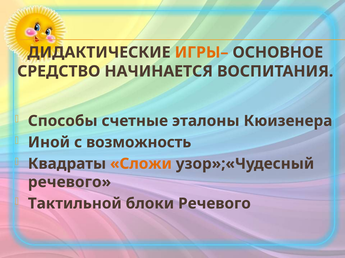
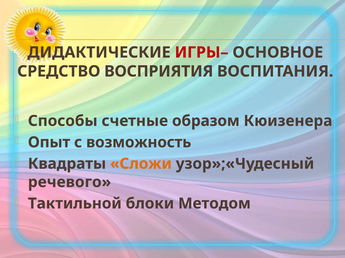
ИГРЫ– colour: orange -> red
НАЧИНАЕТСЯ: НАЧИНАЕТСЯ -> ВОСПРИЯТИЯ
эталоны: эталоны -> образом
Иной: Иной -> Опыт
блоки Речевого: Речевого -> Методом
